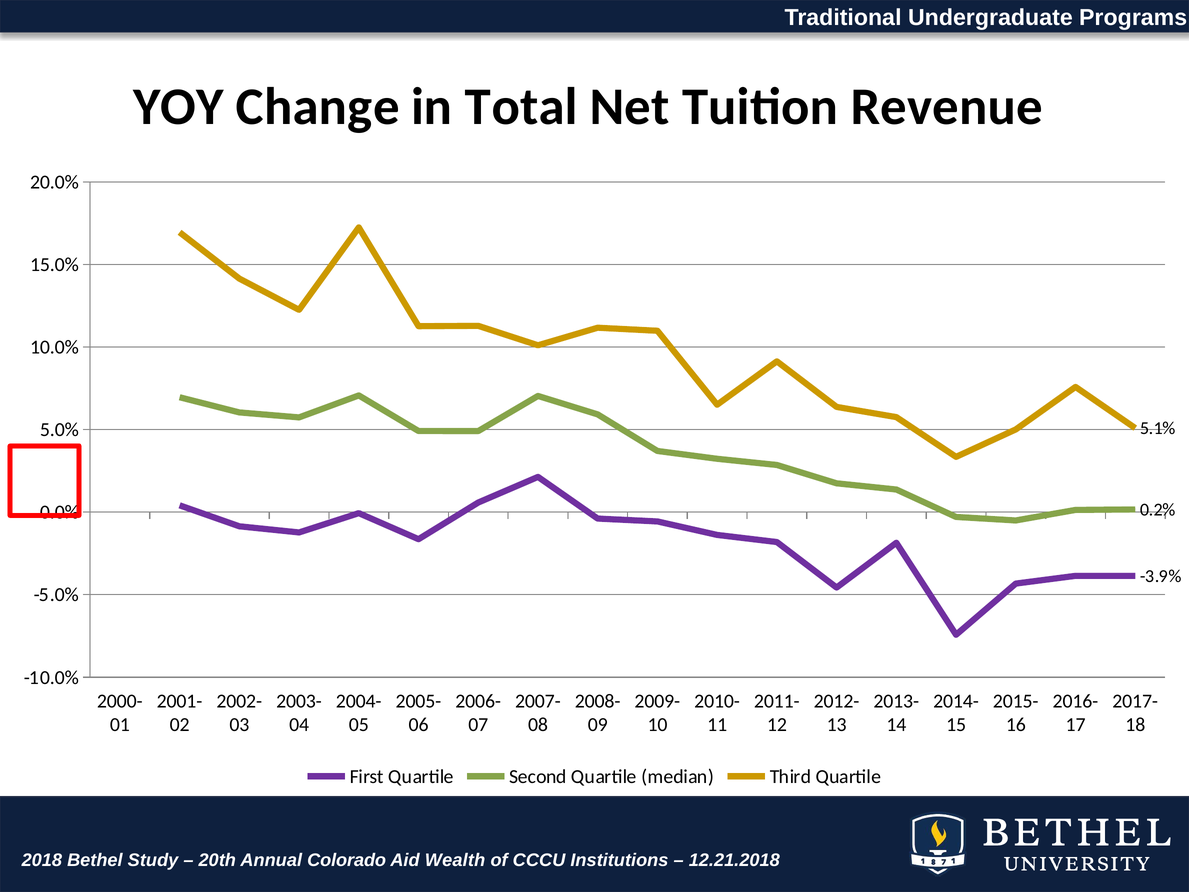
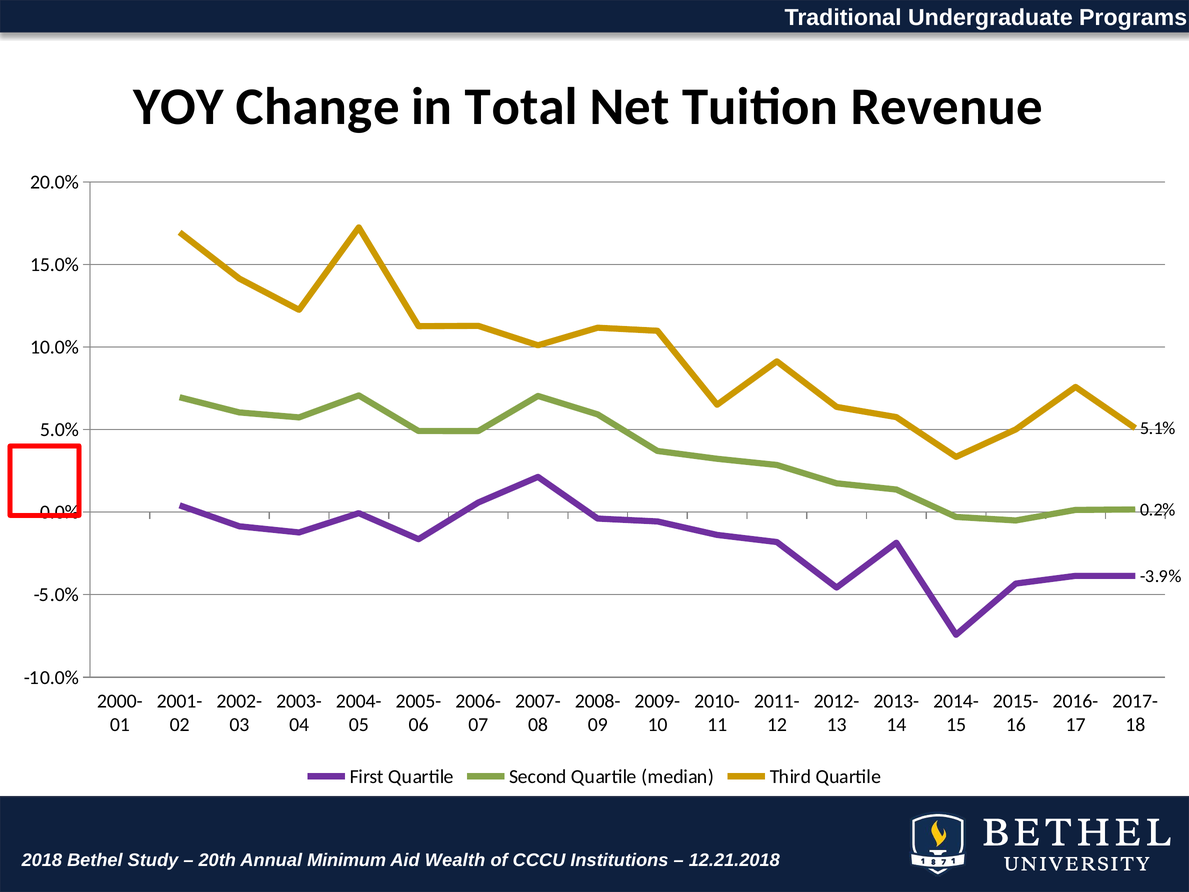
Colorado: Colorado -> Minimum
